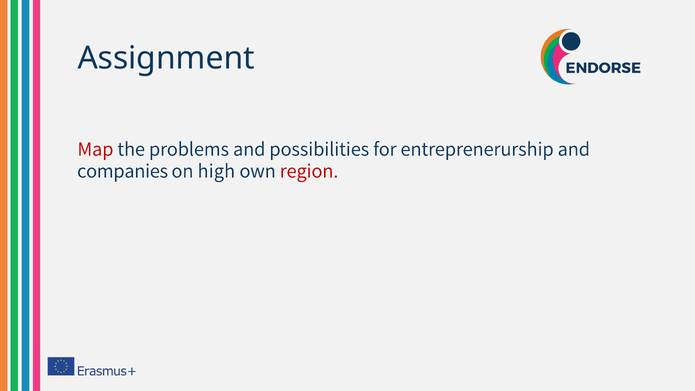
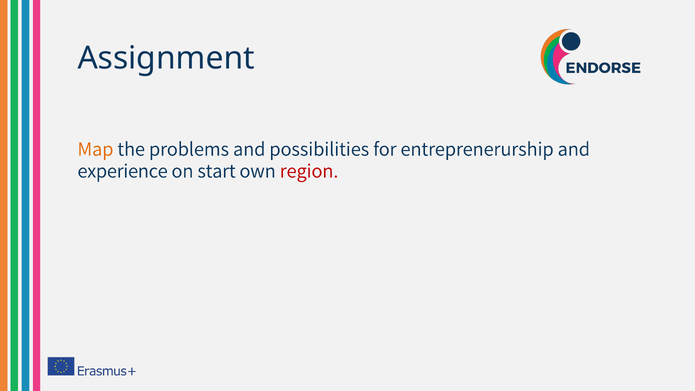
Map colour: red -> orange
companies: companies -> experience
high: high -> start
